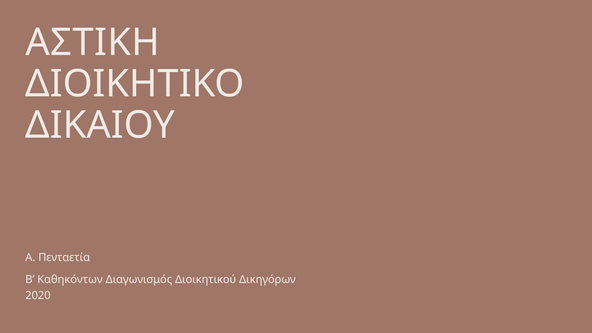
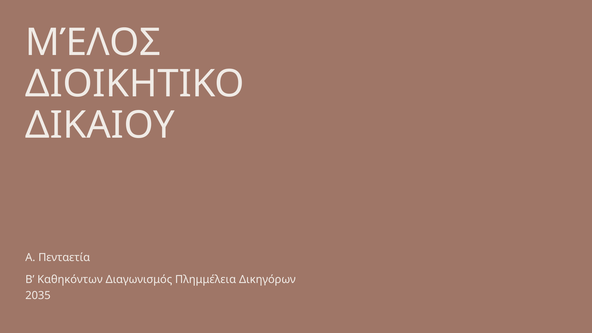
ΑΣΤΙΚΗ: ΑΣΤΙΚΗ -> ΜΈΛΟΣ
Διοικητικού: Διοικητικού -> Πλημμέλεια
2020: 2020 -> 2035
